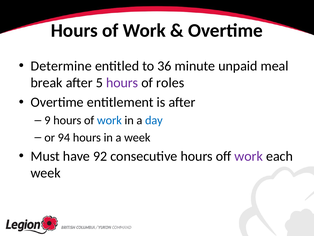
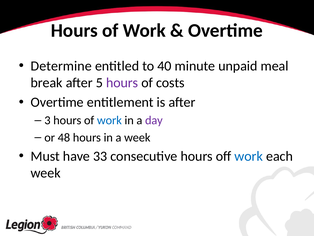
36: 36 -> 40
roles: roles -> costs
9: 9 -> 3
day colour: blue -> purple
94: 94 -> 48
92: 92 -> 33
work at (249, 156) colour: purple -> blue
